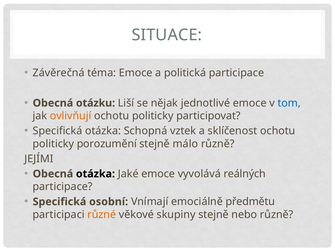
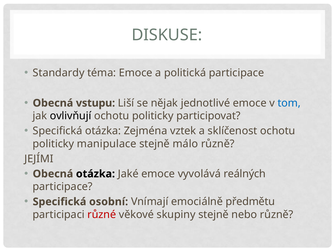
SITUACE: SITUACE -> DISKUSE
Závěrečná: Závěrečná -> Standardy
otázku: otázku -> vstupu
ovlivňují colour: orange -> black
Schopná: Schopná -> Zejména
porozumění: porozumění -> manipulace
různé colour: orange -> red
